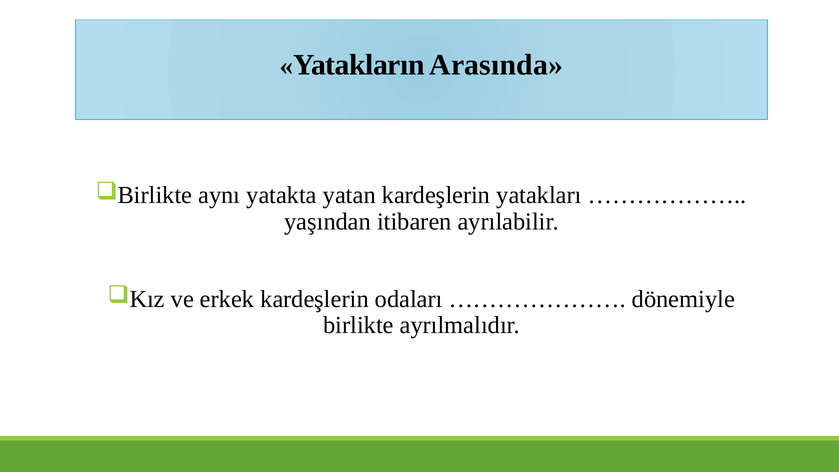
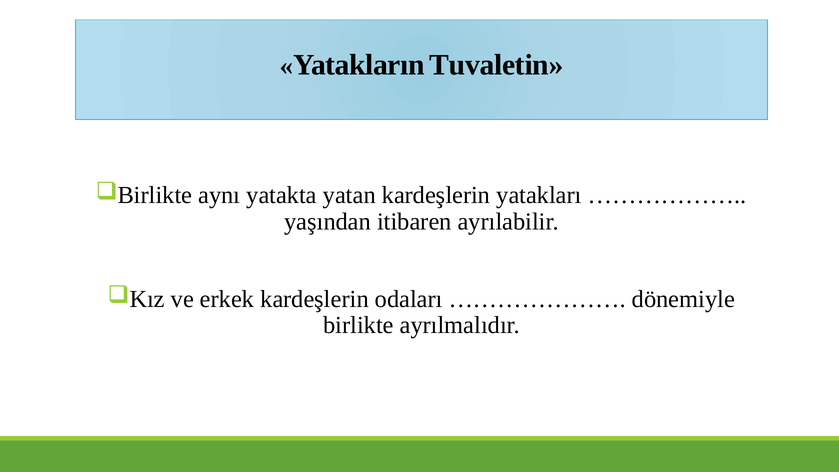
Arasında: Arasında -> Tuvaletin
